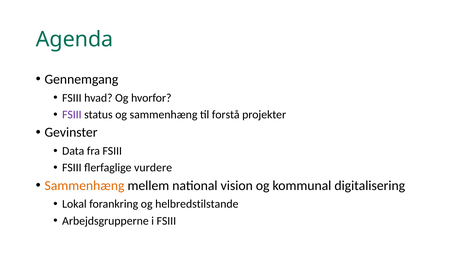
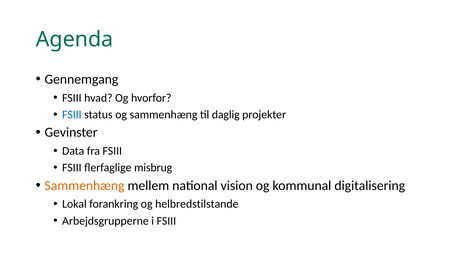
FSIII at (72, 115) colour: purple -> blue
forstå: forstå -> daglig
vurdere: vurdere -> misbrug
